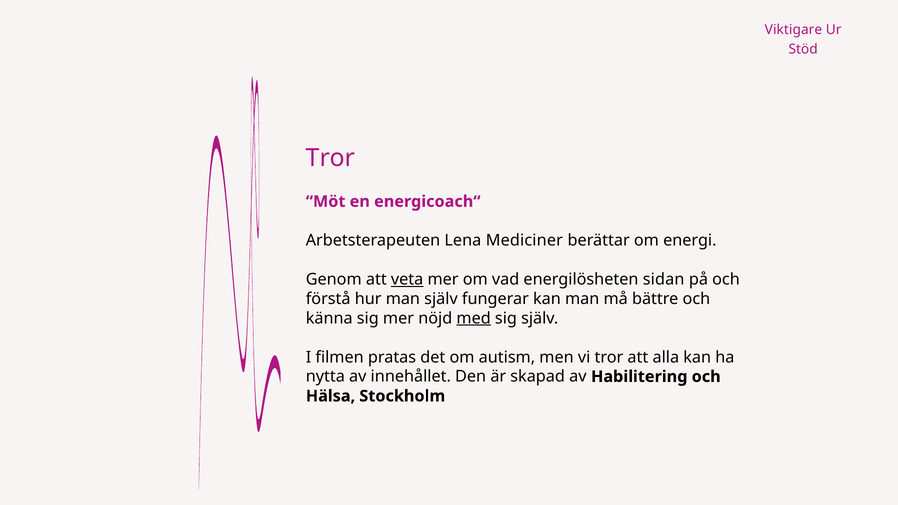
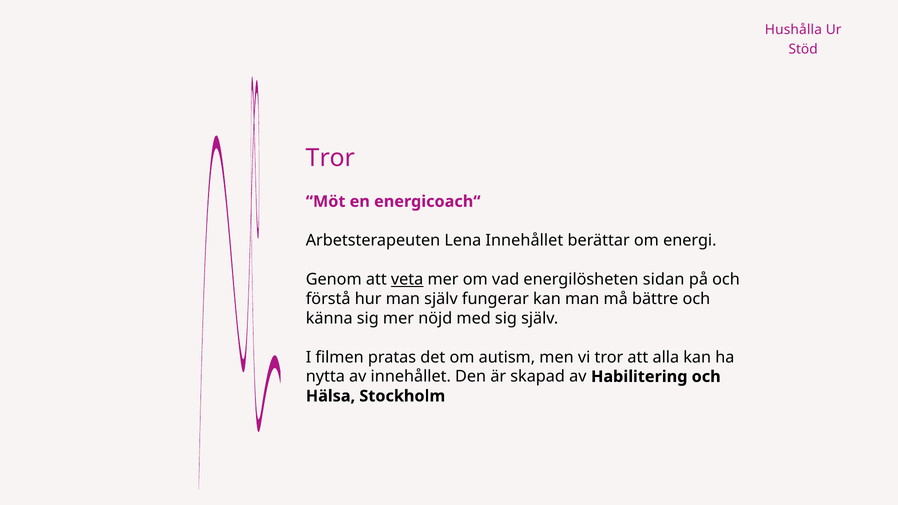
Viktigare: Viktigare -> Hushålla
Lena Mediciner: Mediciner -> Innehållet
med underline: present -> none
